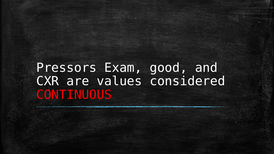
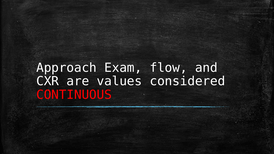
Pressors: Pressors -> Approach
good: good -> flow
